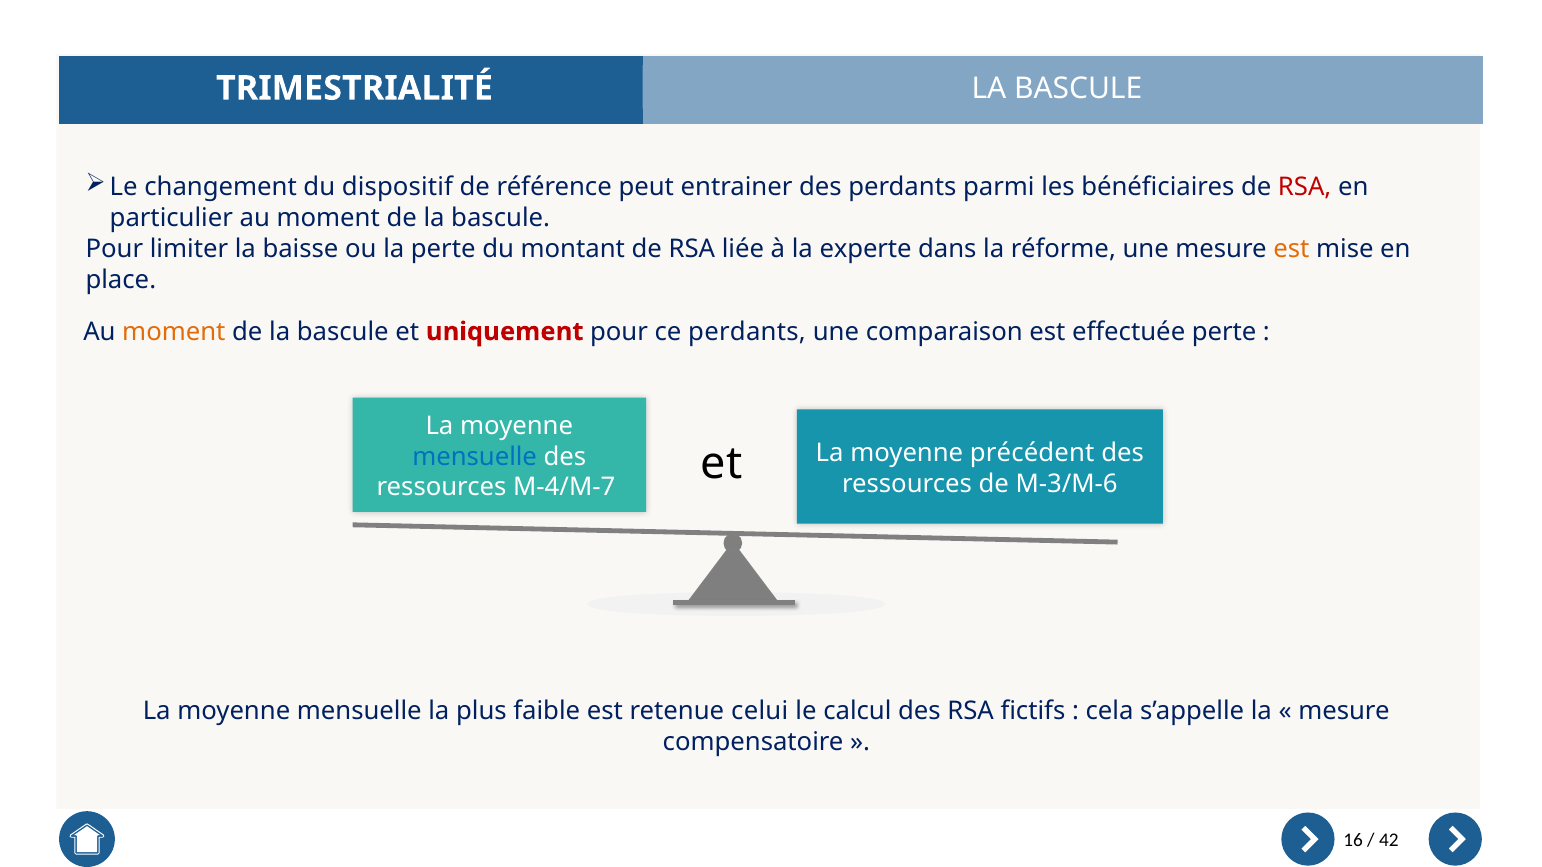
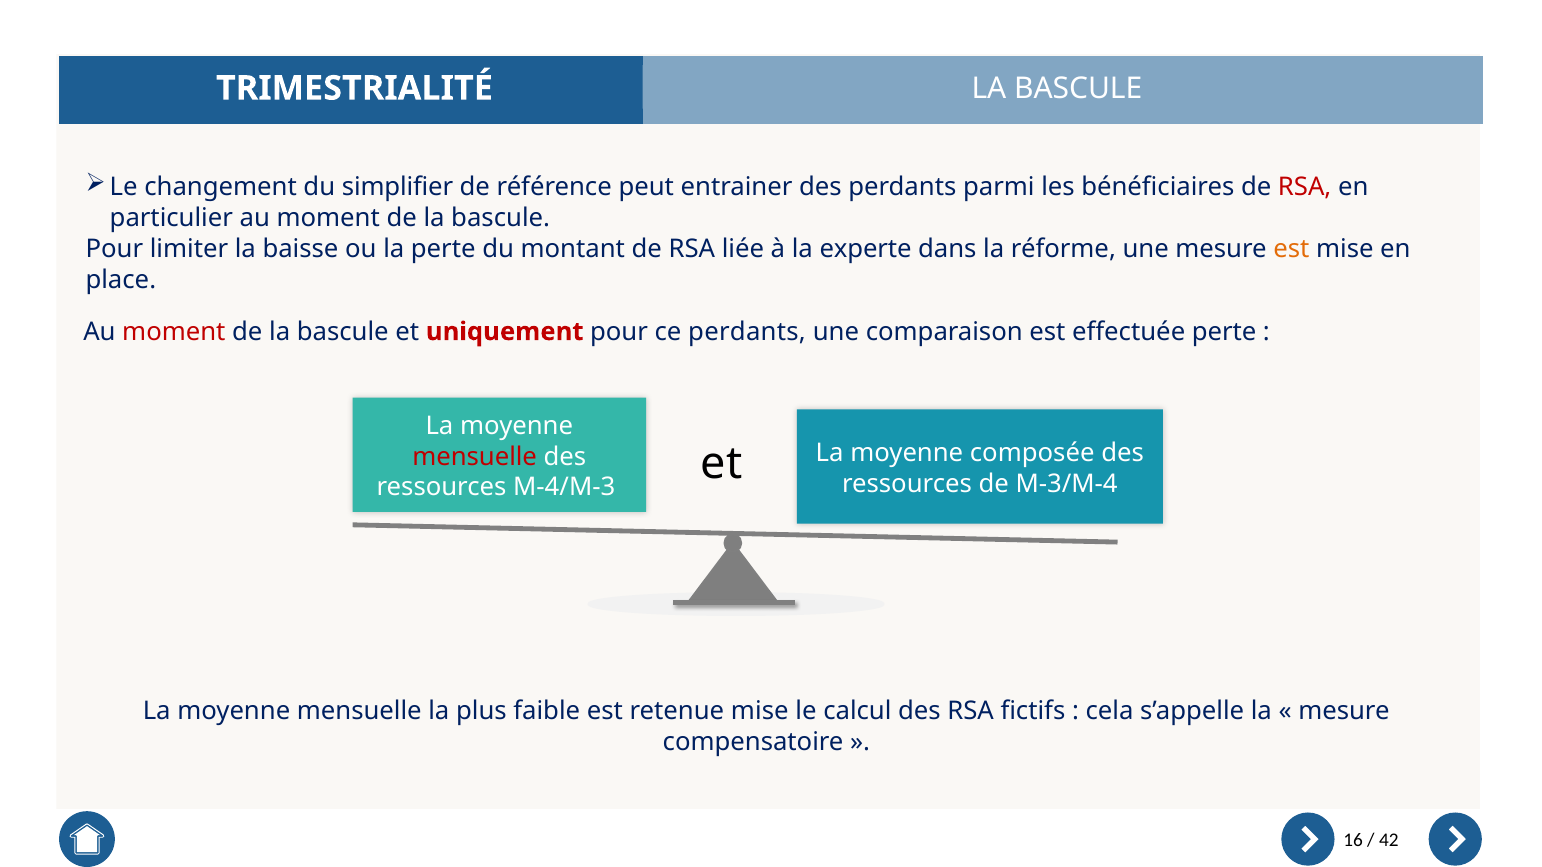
dispositif: dispositif -> simplifier
moment at (174, 332) colour: orange -> red
précédent: précédent -> composée
mensuelle at (475, 457) colour: blue -> red
M-3/M-6: M-3/M-6 -> M-3/M-4
M-4/M-7: M-4/M-7 -> M-4/M-3
retenue celui: celui -> mise
